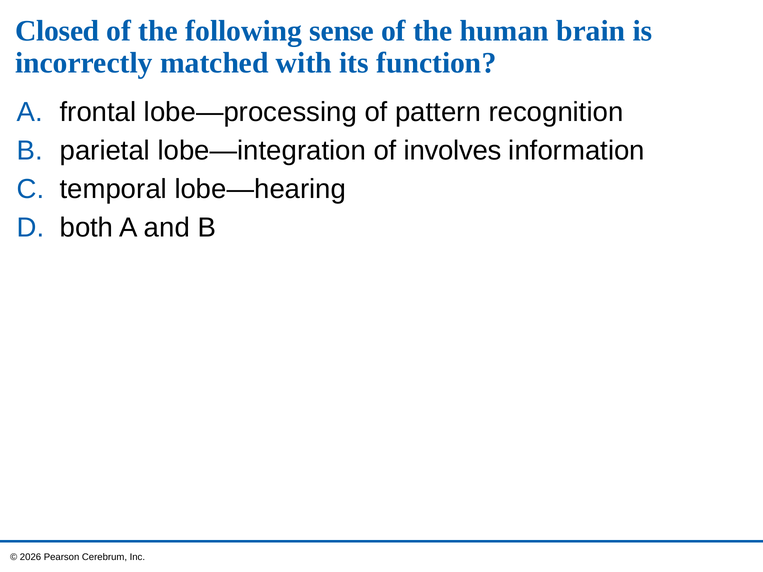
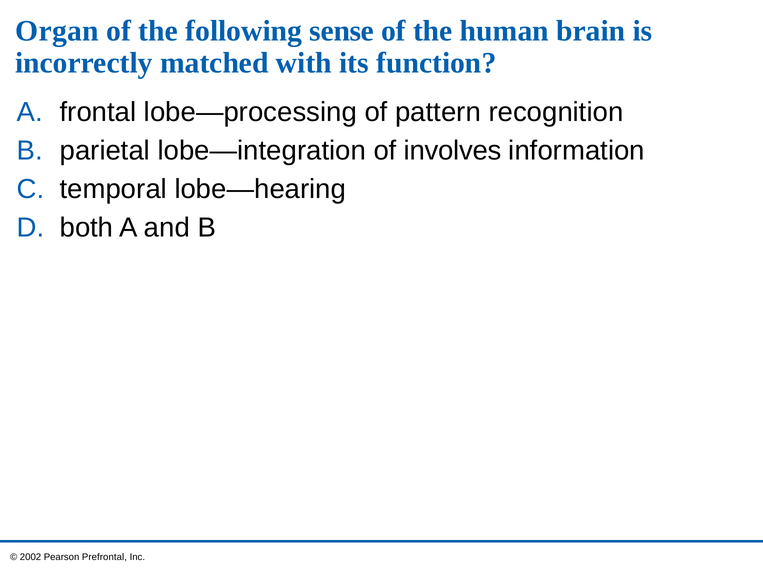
Closed: Closed -> Organ
2026: 2026 -> 2002
Cerebrum: Cerebrum -> Prefrontal
